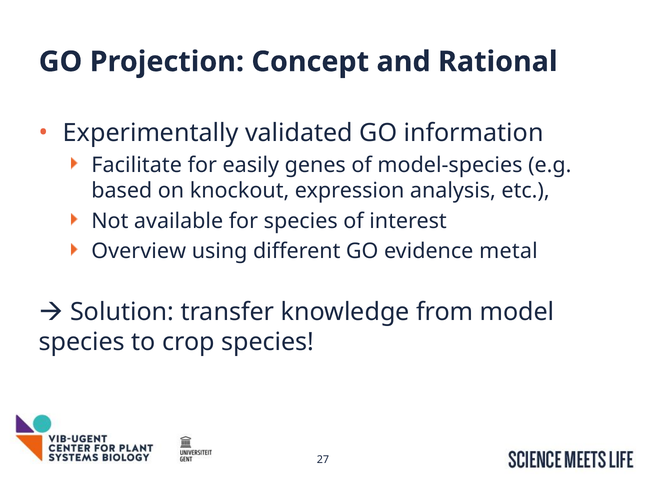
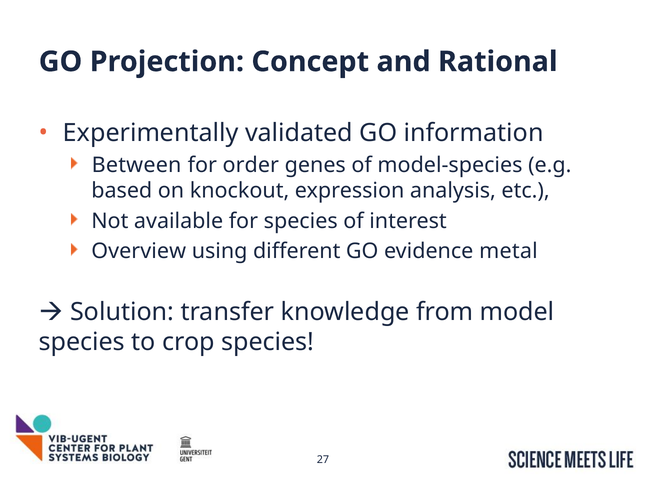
Facilitate: Facilitate -> Between
easily: easily -> order
